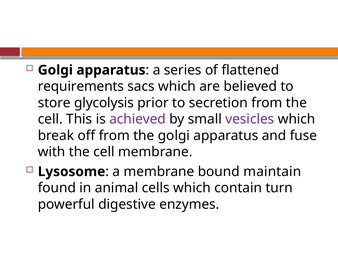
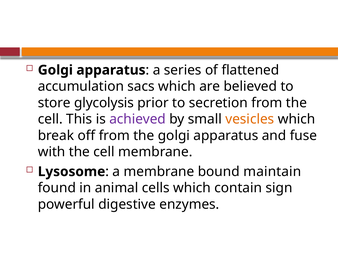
requirements: requirements -> accumulation
vesicles colour: purple -> orange
turn: turn -> sign
